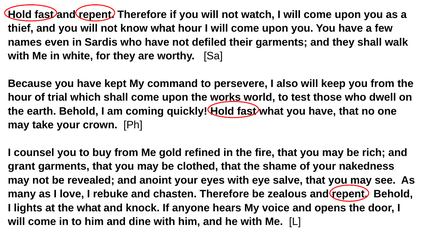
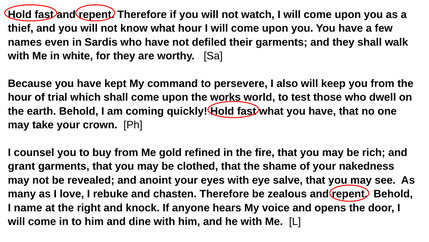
lights: lights -> name
the what: what -> right
